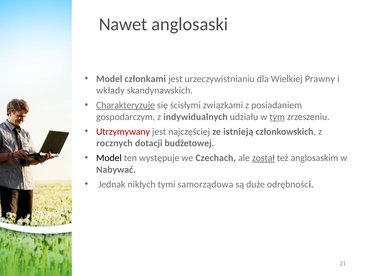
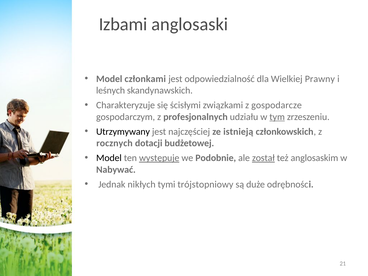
Nawet: Nawet -> Izbami
urzeczywistnianiu: urzeczywistnianiu -> odpowiedzialność
wkłady: wkłady -> leśnych
Charakteryzuje underline: present -> none
posiadaniem: posiadaniem -> gospodarcze
indywidualnych: indywidualnych -> profesjonalnych
Utrzymywany colour: red -> black
występuje underline: none -> present
Czechach: Czechach -> Podobnie
samorządowa: samorządowa -> trójstopniowy
